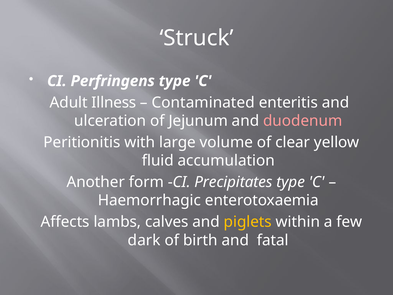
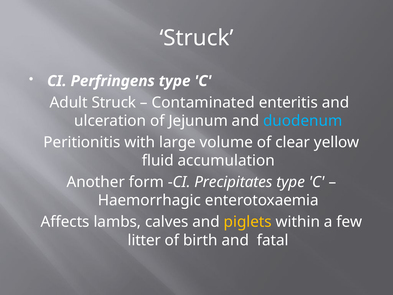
Adult Illness: Illness -> Struck
duodenum colour: pink -> light blue
dark: dark -> litter
